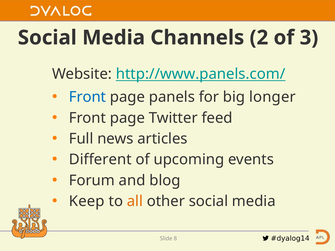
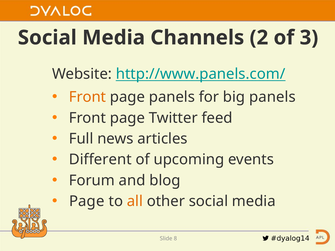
Front at (87, 97) colour: blue -> orange
big longer: longer -> panels
Keep at (87, 201): Keep -> Page
